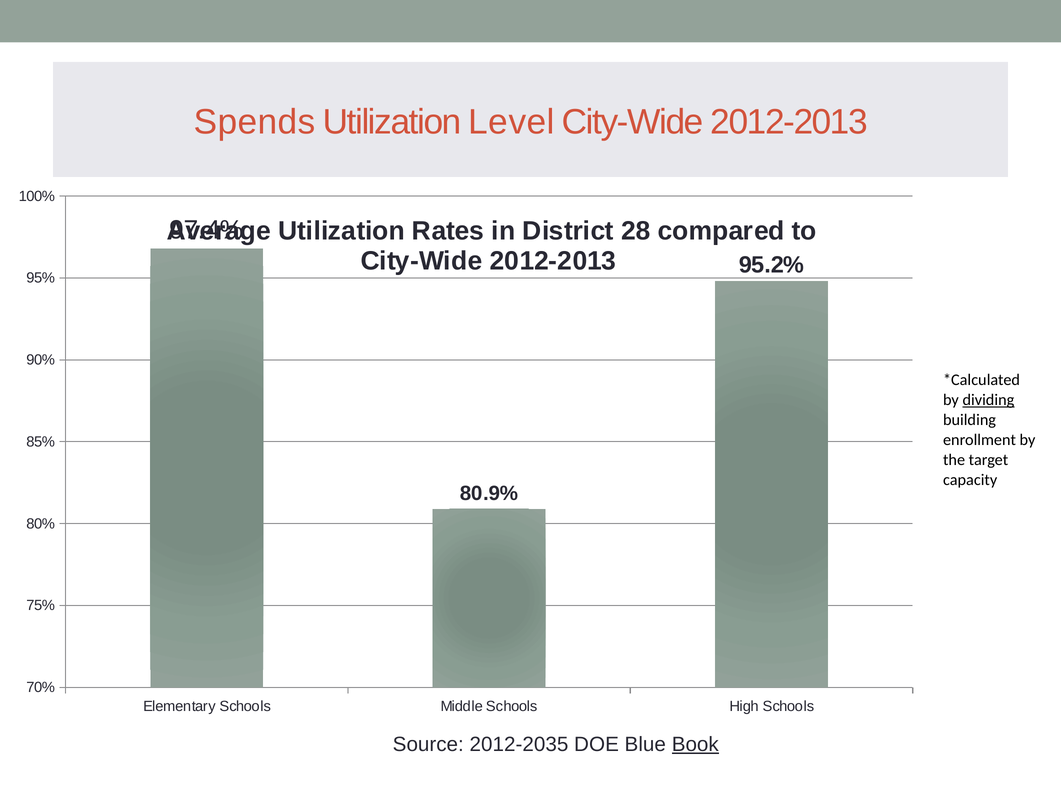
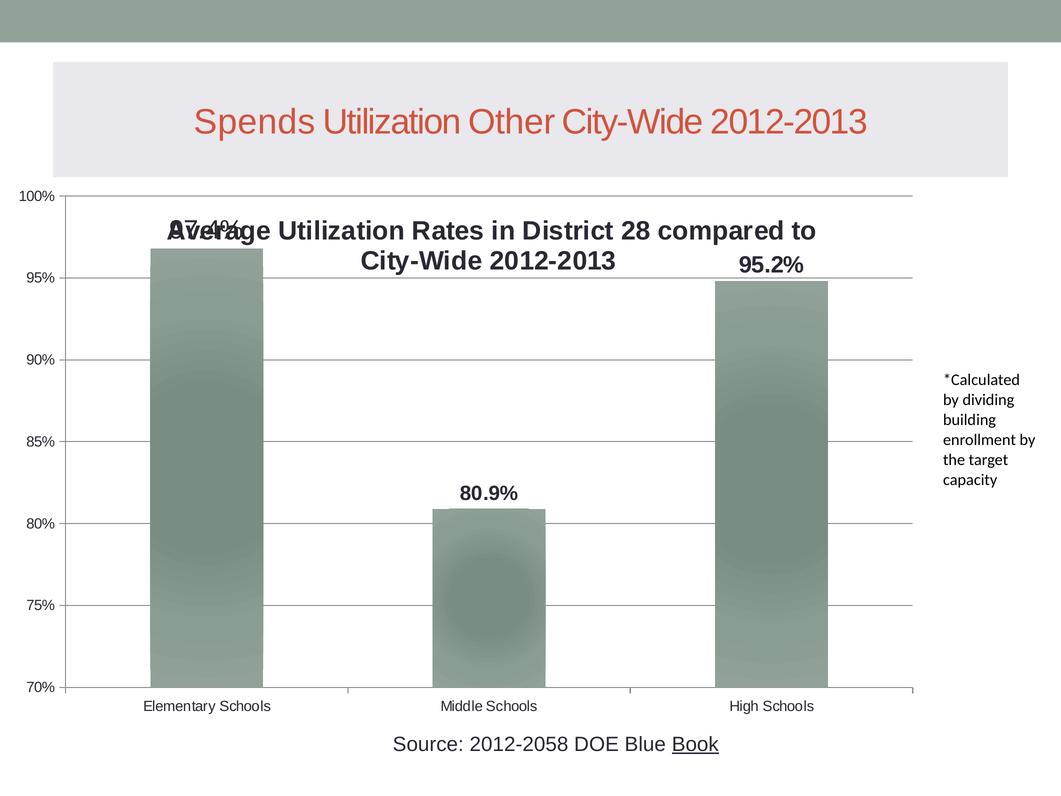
Level: Level -> Other
dividing underline: present -> none
2012-2035: 2012-2035 -> 2012-2058
